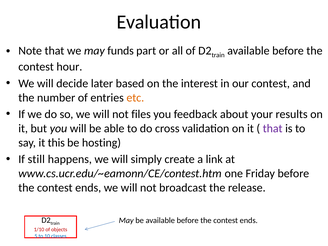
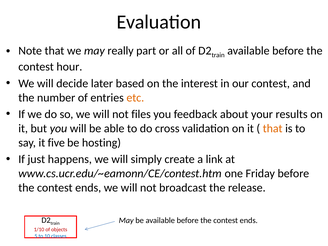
funds: funds -> really
that at (273, 128) colour: purple -> orange
this: this -> five
still: still -> just
